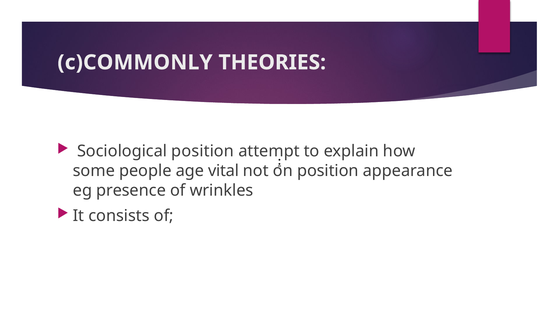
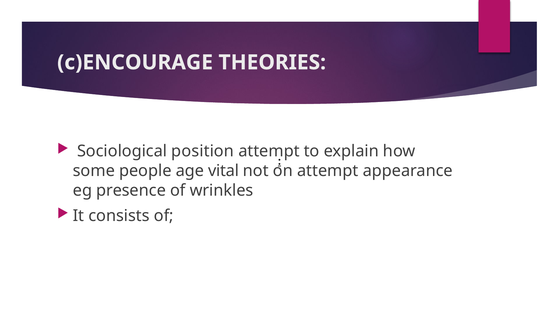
c)COMMONLY: c)COMMONLY -> c)ENCOURAGE
position at (328, 170): position -> attempt
